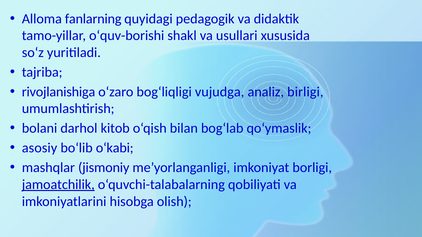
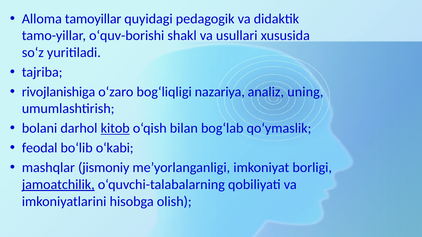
fanlarning: fanlarning -> tamoyillar
vujudga: vujudga -> nazariya
birligi: birligi -> uning
kitob underline: none -> present
asosiy: asosiy -> feodal
